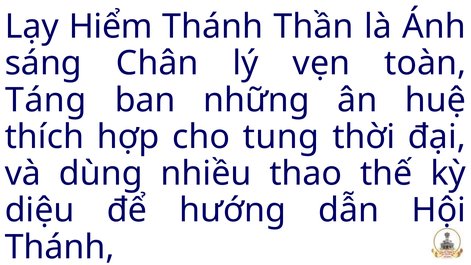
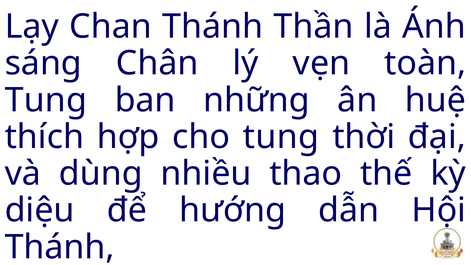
Hiểm: Hiểm -> Chan
Táng at (46, 100): Táng -> Tung
